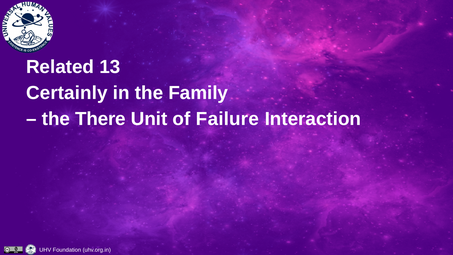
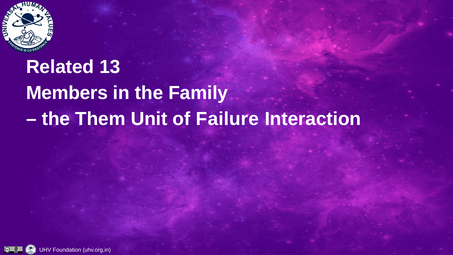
Certainly: Certainly -> Members
There: There -> Them
